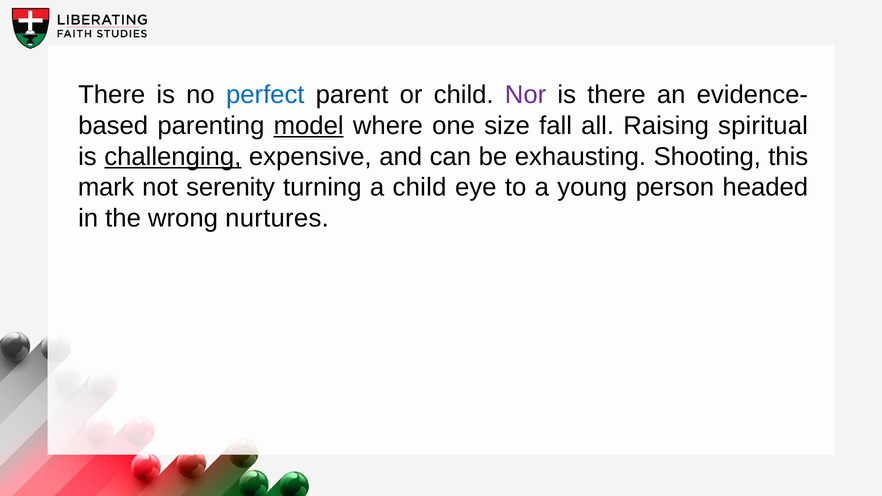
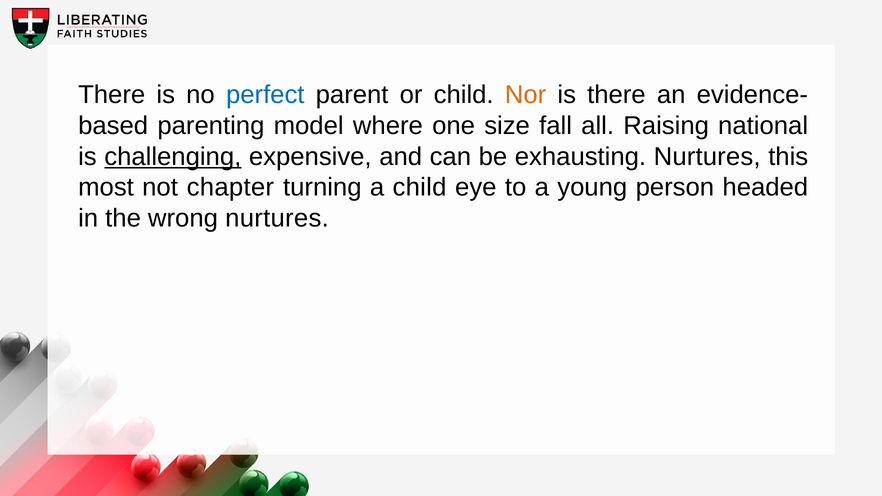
Nor colour: purple -> orange
model underline: present -> none
spiritual: spiritual -> national
exhausting Shooting: Shooting -> Nurtures
mark: mark -> most
serenity: serenity -> chapter
